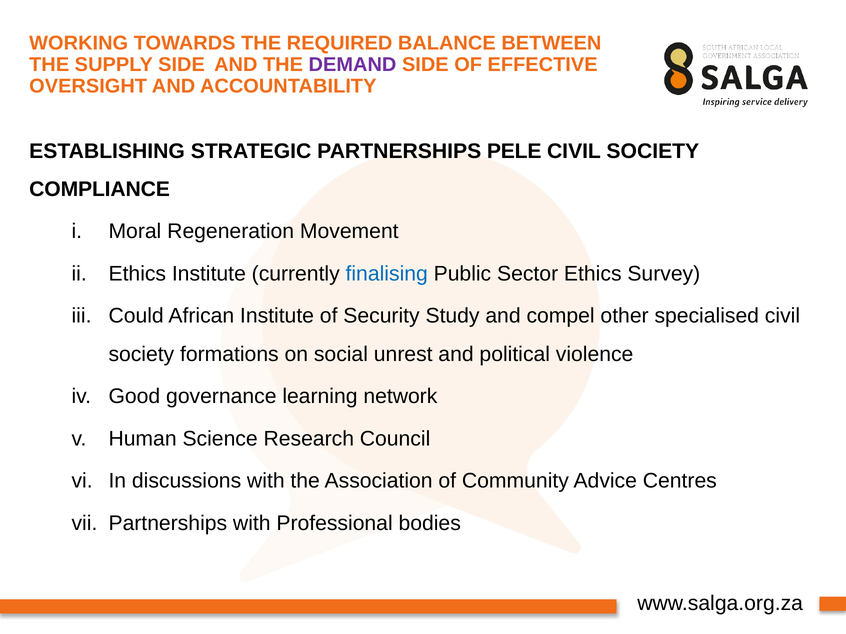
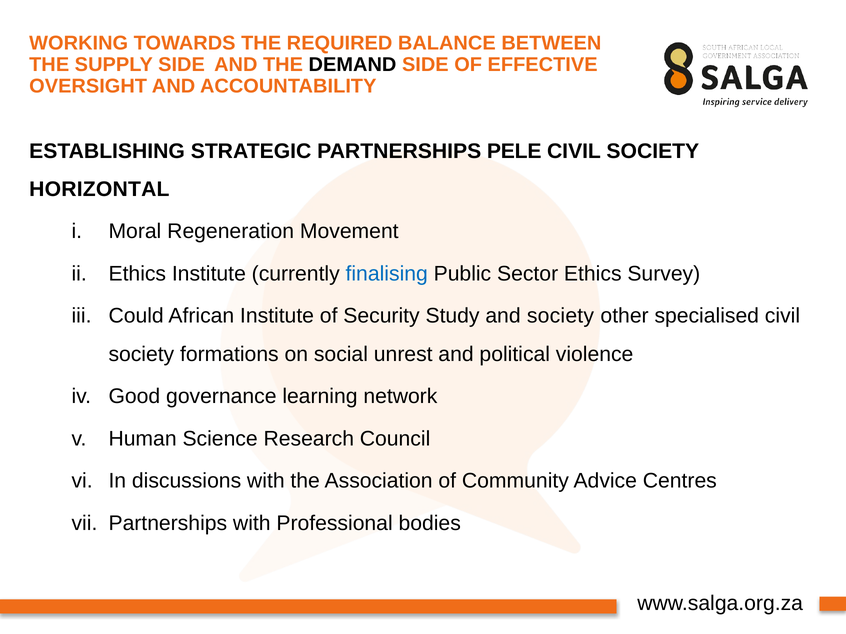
DEMAND colour: purple -> black
COMPLIANCE: COMPLIANCE -> HORIZONTAL
and compel: compel -> society
